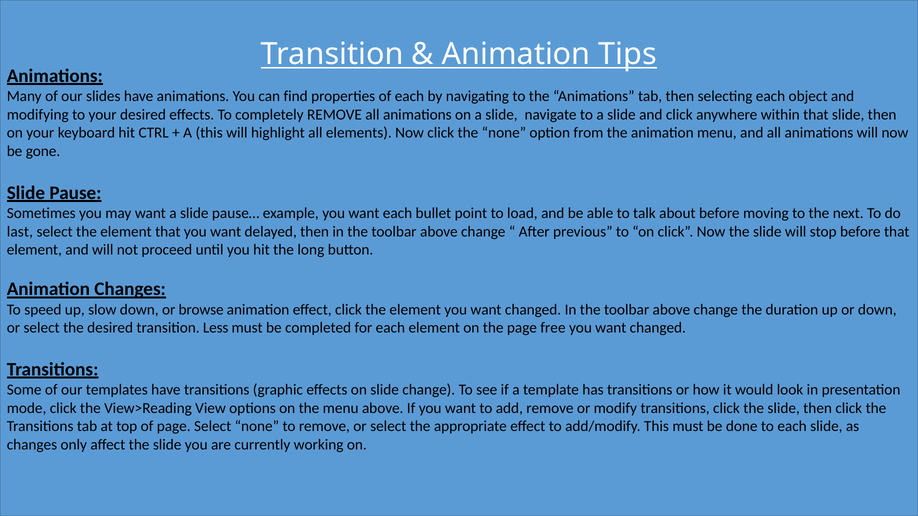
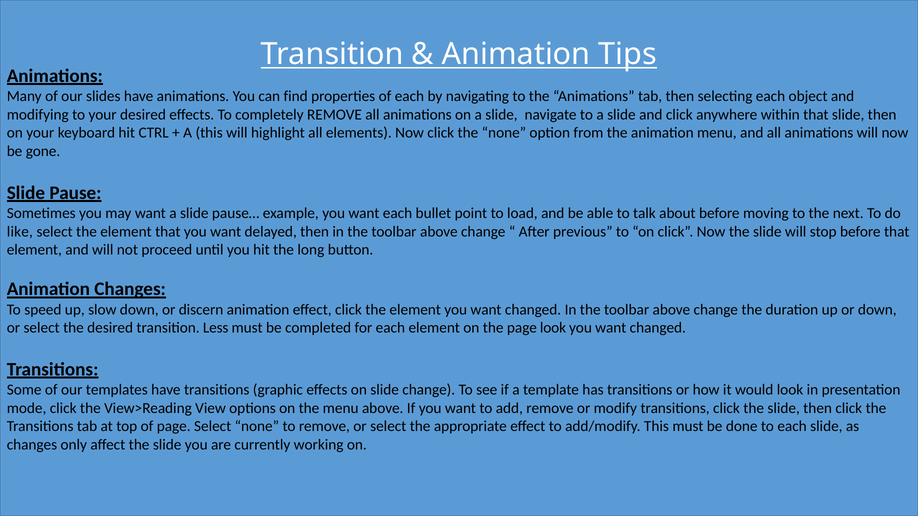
last: last -> like
browse: browse -> discern
page free: free -> look
